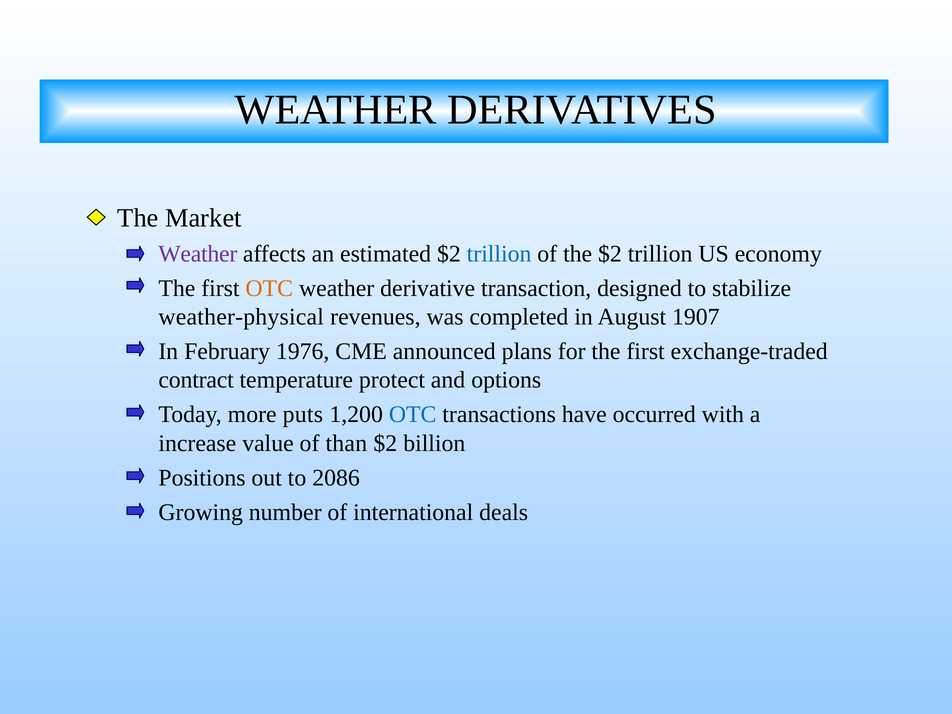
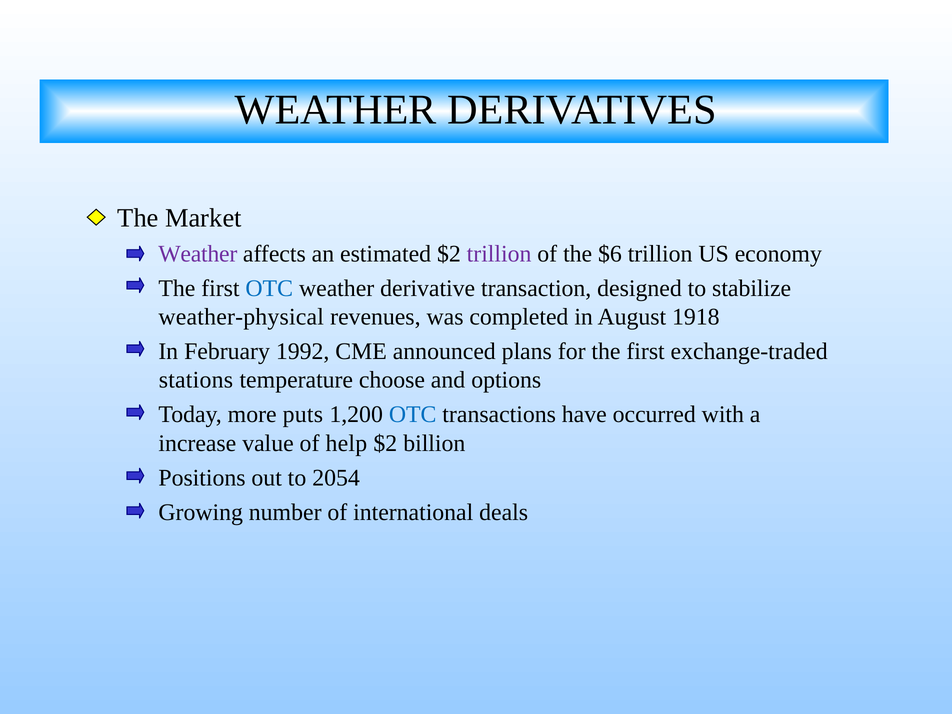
trillion at (499, 254) colour: blue -> purple
the $2: $2 -> $6
OTC at (269, 288) colour: orange -> blue
1907: 1907 -> 1918
1976: 1976 -> 1992
contract: contract -> stations
protect: protect -> choose
than: than -> help
2086: 2086 -> 2054
